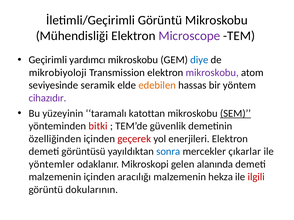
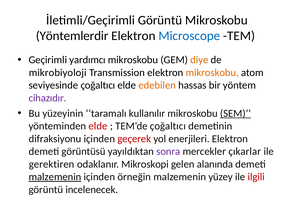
Mühendisliği: Mühendisliği -> Yöntemlerdir
Microscope colour: purple -> blue
diye colour: blue -> orange
mikroskobu at (212, 73) colour: purple -> orange
seviyesinde seramik: seramik -> çoğaltıcı
katottan: katottan -> kullanılır
yönteminden bitki: bitki -> elde
TEM’de güvenlik: güvenlik -> çoğaltıcı
özelliğinden: özelliğinden -> difraksiyonu
sonra colour: blue -> purple
yöntemler: yöntemler -> gerektiren
malzemenin at (55, 177) underline: none -> present
aracılığı: aracılığı -> örneğin
hekza: hekza -> yüzey
dokularının: dokularının -> incelenecek
